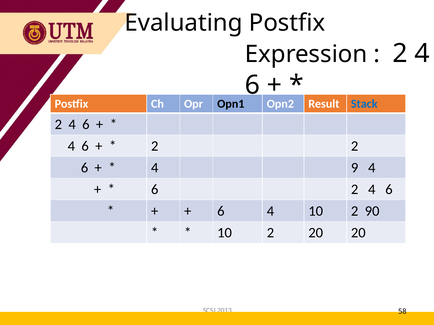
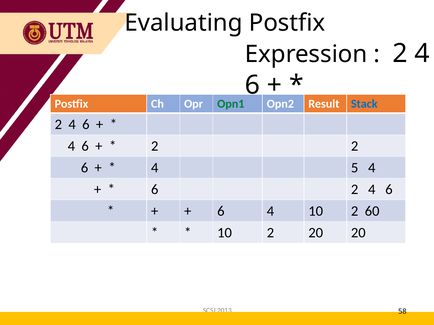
Opn1 colour: black -> green
9: 9 -> 5
90: 90 -> 60
